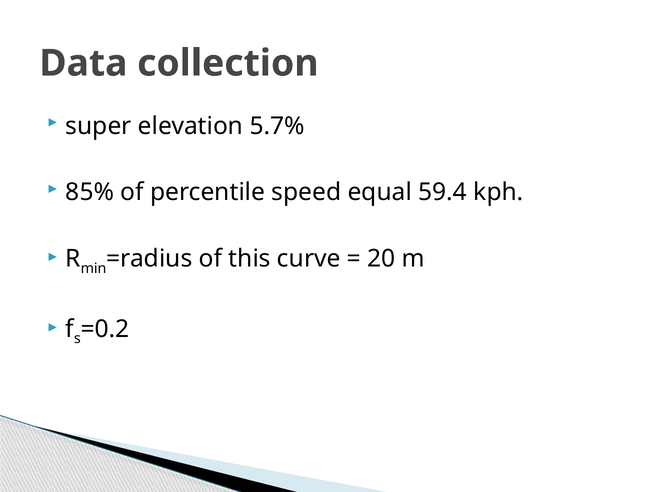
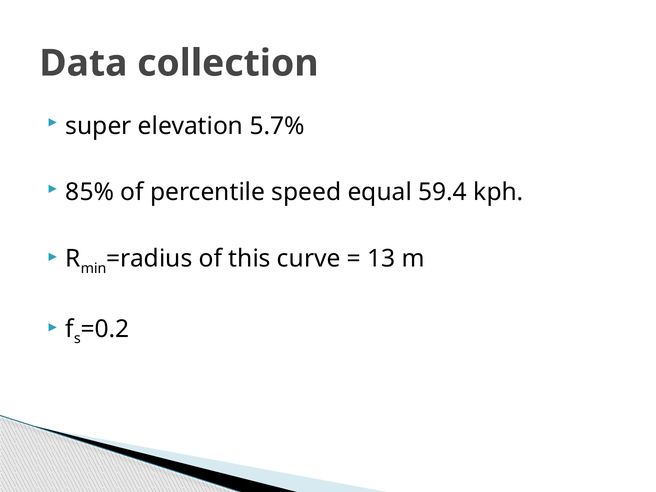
20: 20 -> 13
